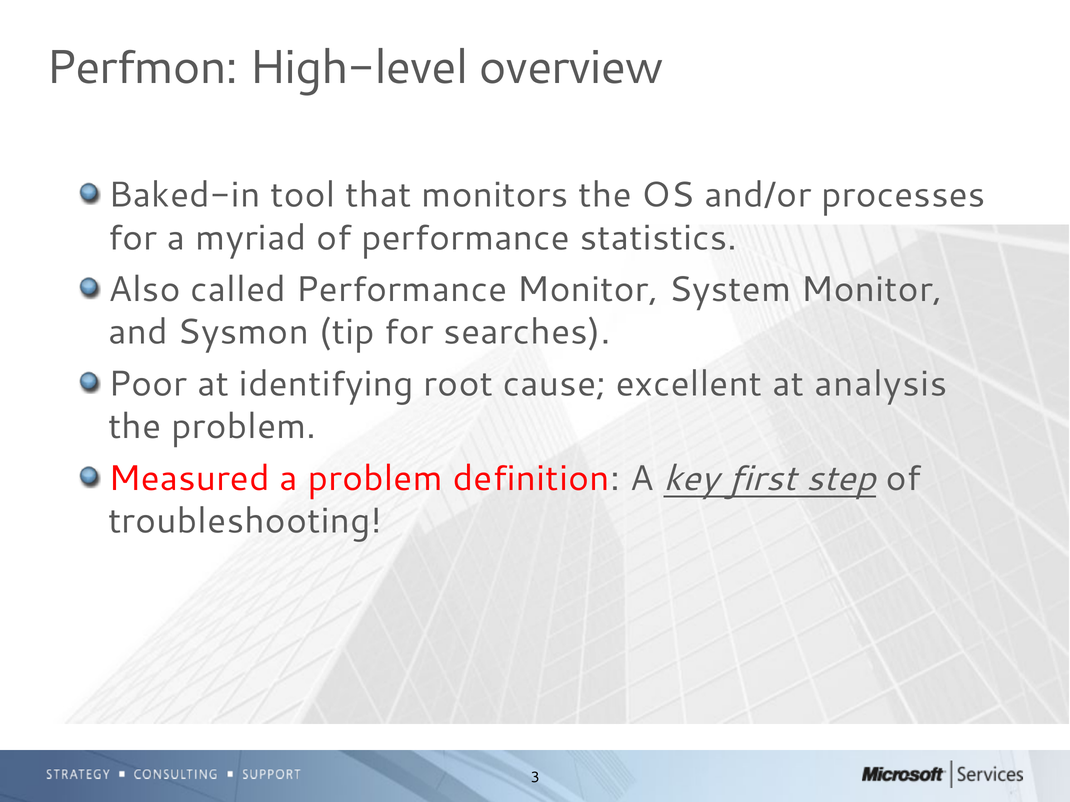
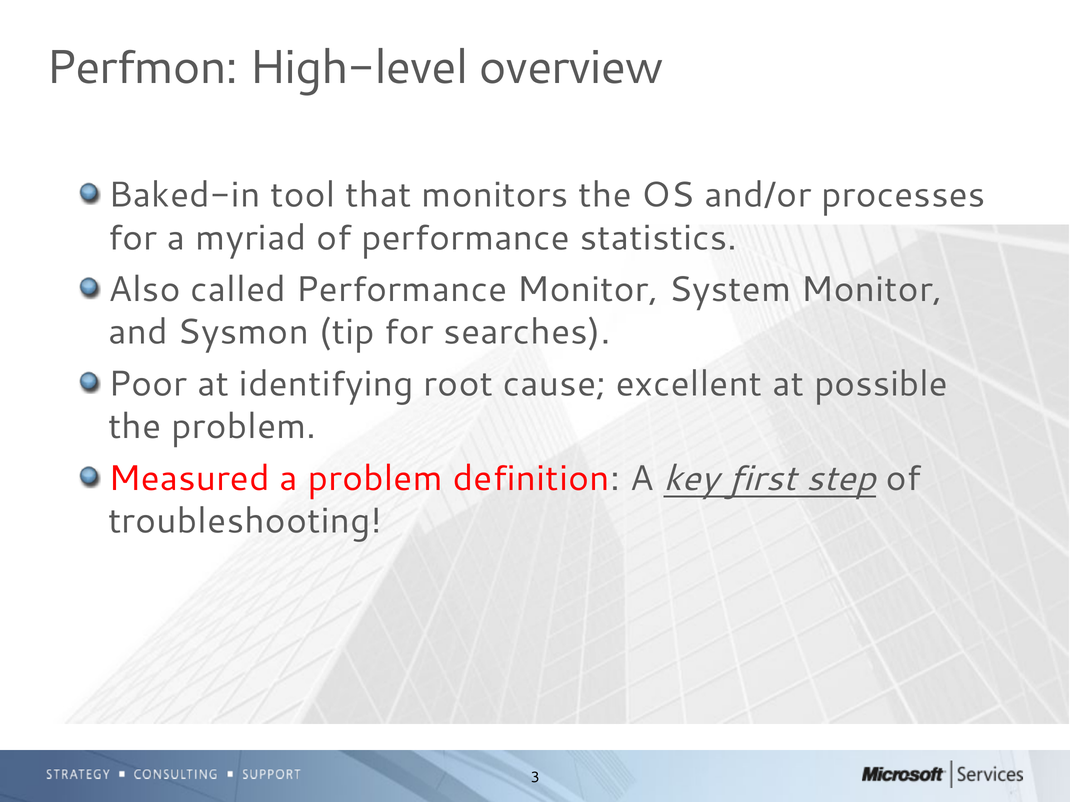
analysis: analysis -> possible
